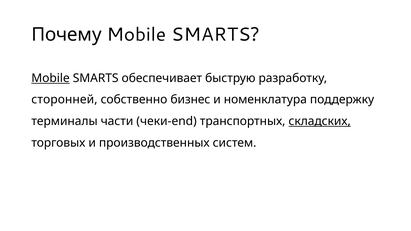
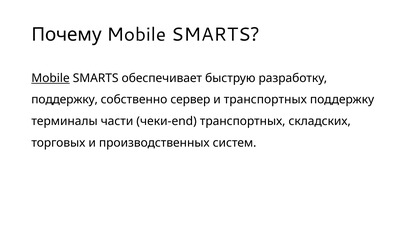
сторонней at (64, 100): сторонней -> поддержку
бизнес: бизнес -> сервер
и номенклатура: номенклатура -> транспортных
складских underline: present -> none
